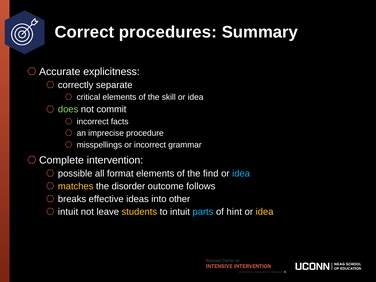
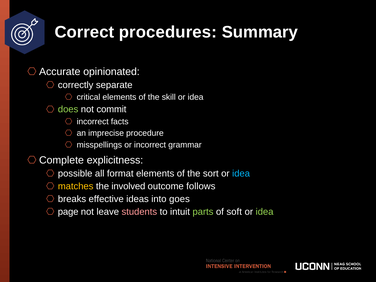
explicitness: explicitness -> opinionated
intervention: intervention -> explicitness
find: find -> sort
disorder: disorder -> involved
other: other -> goes
intuit at (68, 212): intuit -> page
students colour: yellow -> pink
parts colour: light blue -> light green
hint: hint -> soft
idea at (265, 212) colour: yellow -> light green
